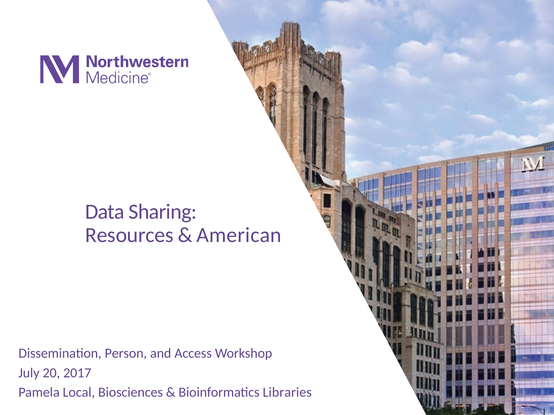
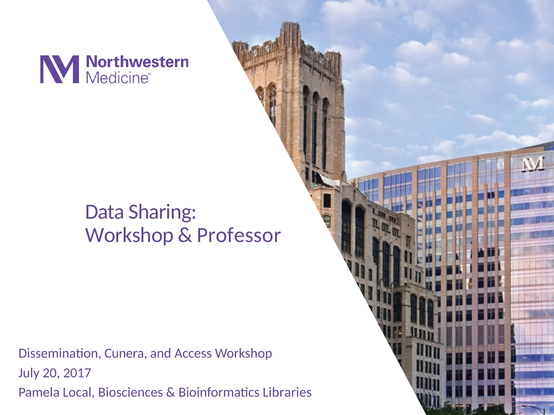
Resources at (129, 235): Resources -> Workshop
American: American -> Professor
Person: Person -> Cunera
